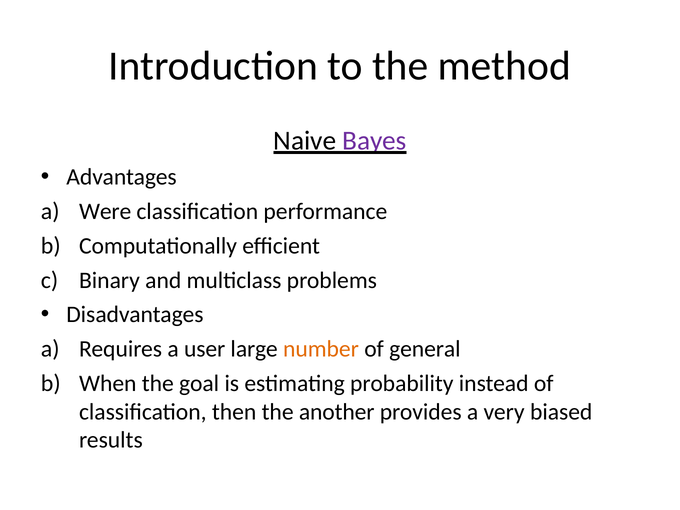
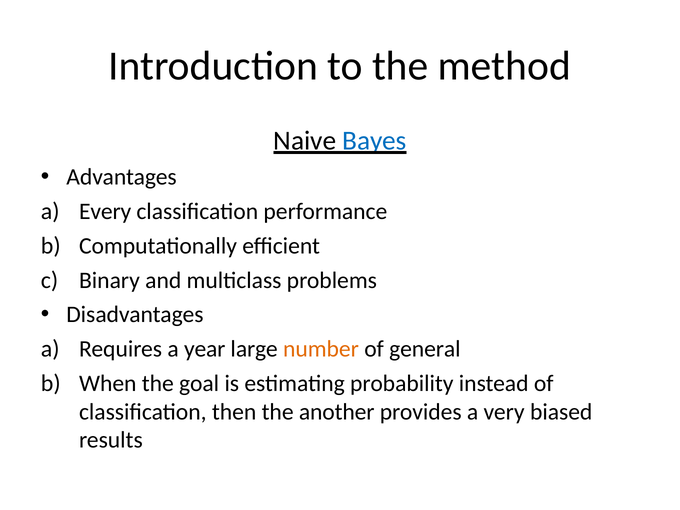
Bayes colour: purple -> blue
Were: Were -> Every
user: user -> year
